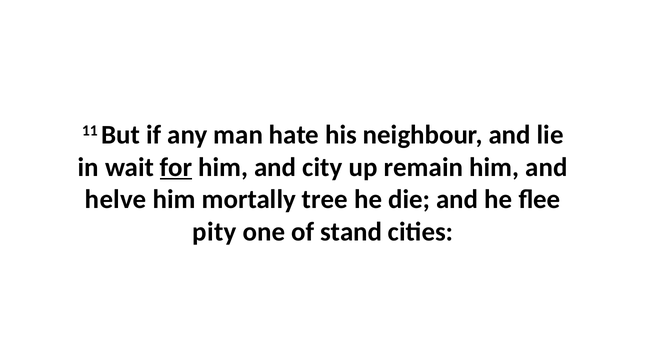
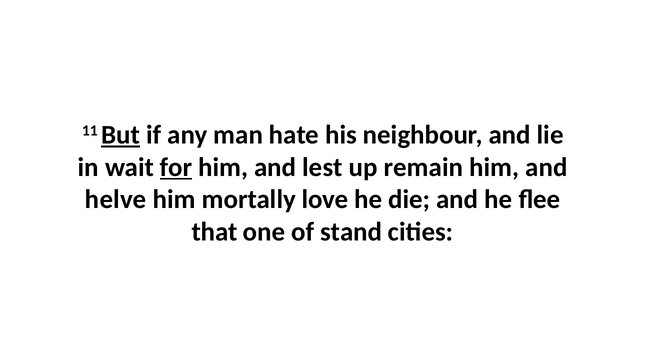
But underline: none -> present
city: city -> lest
tree: tree -> love
pity: pity -> that
